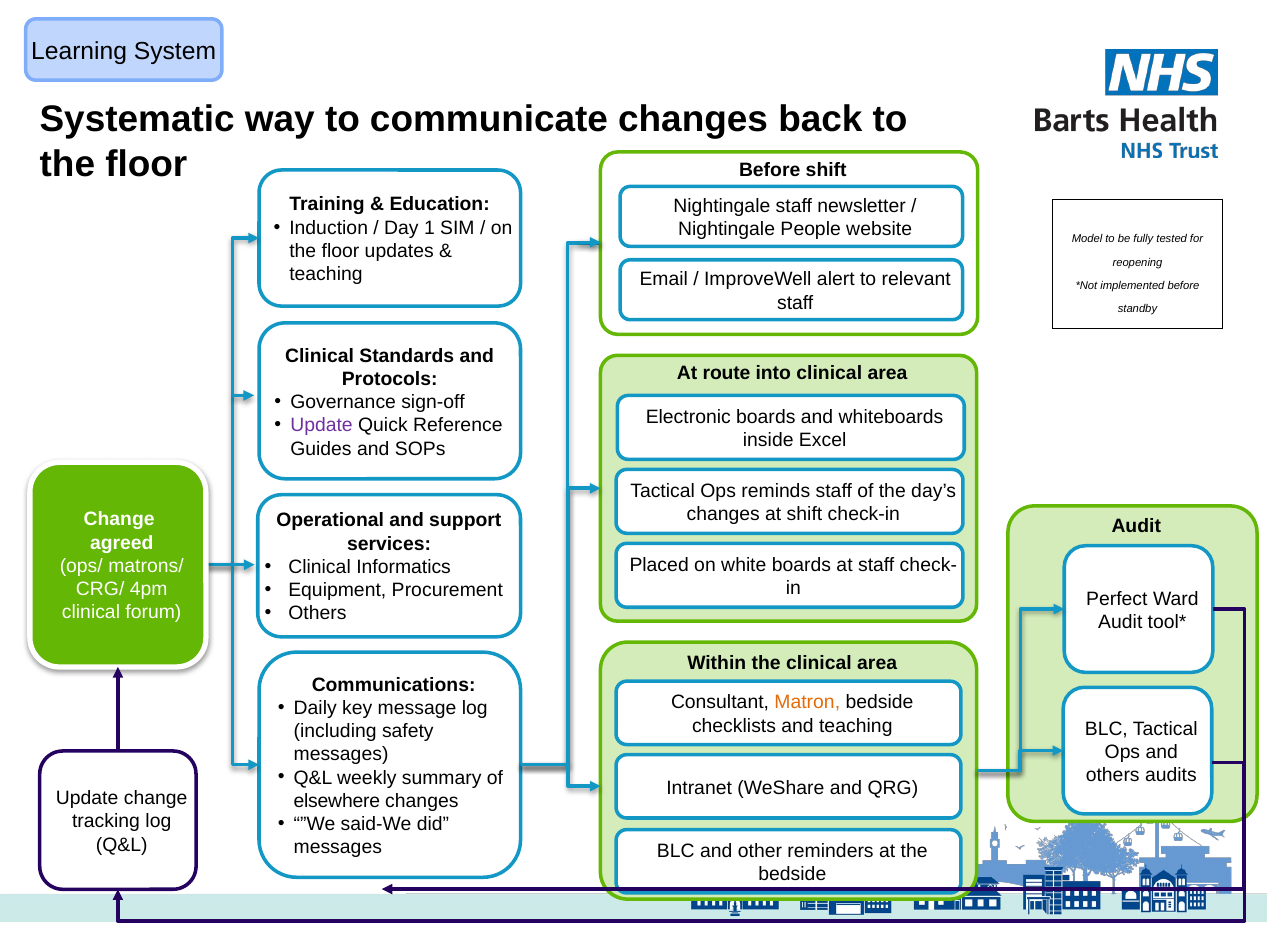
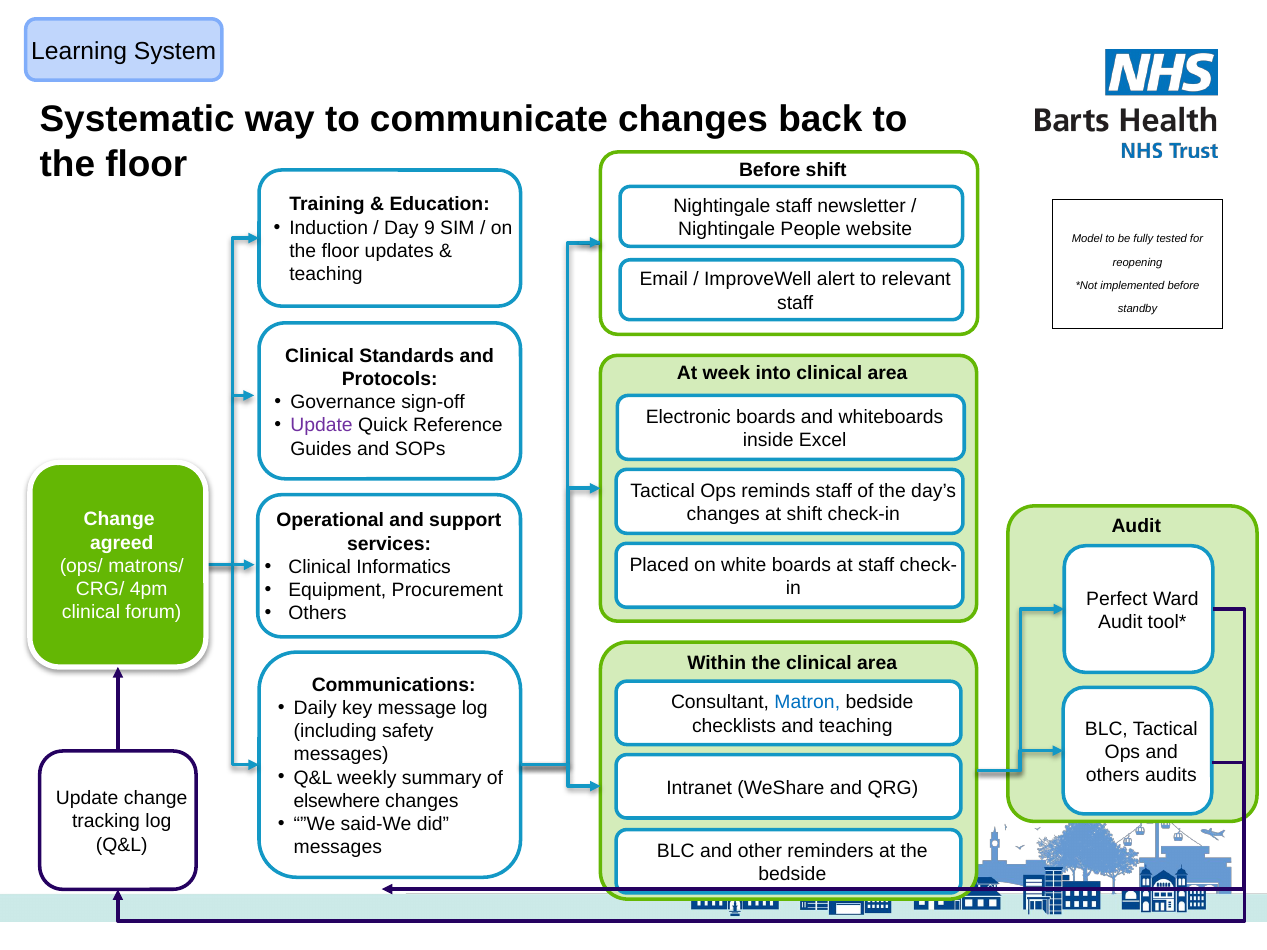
1: 1 -> 9
route: route -> week
Matron colour: orange -> blue
